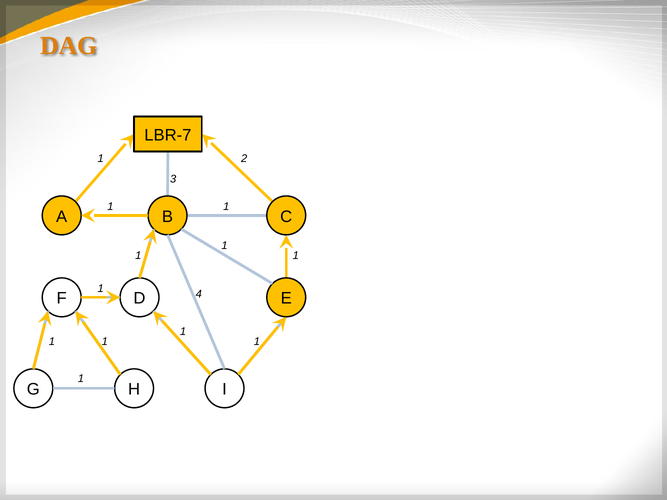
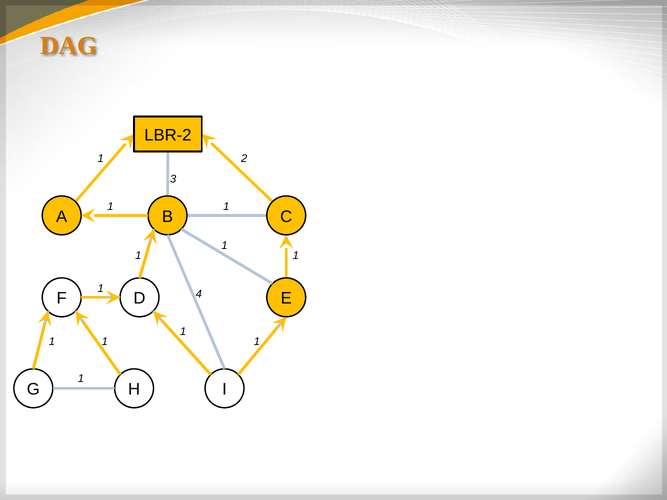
LBR-7: LBR-7 -> LBR-2
